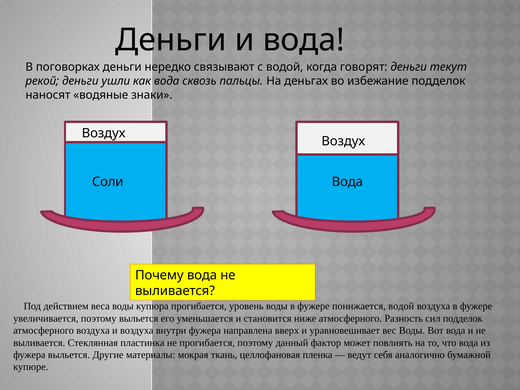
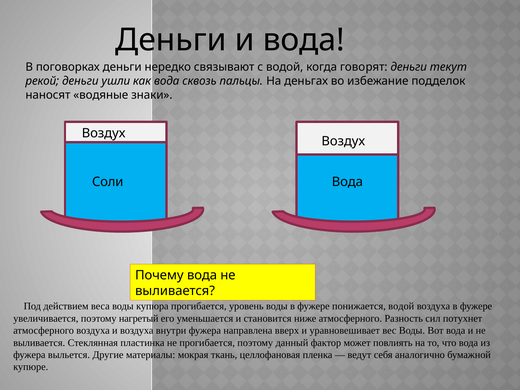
поэтому выльется: выльется -> нагретый
сил подделок: подделок -> потухнет
